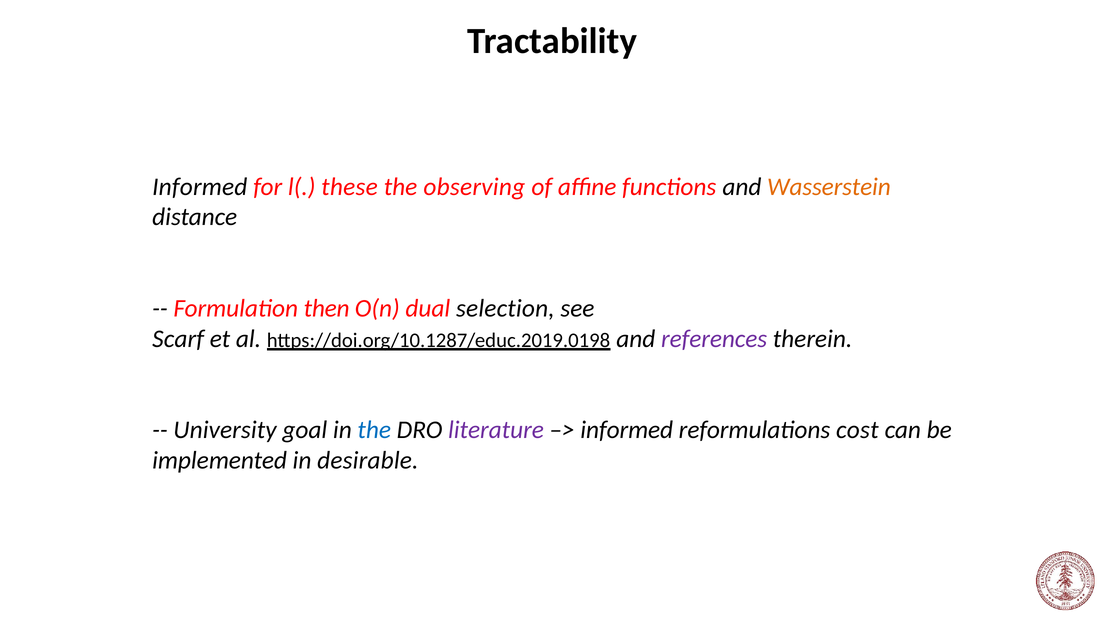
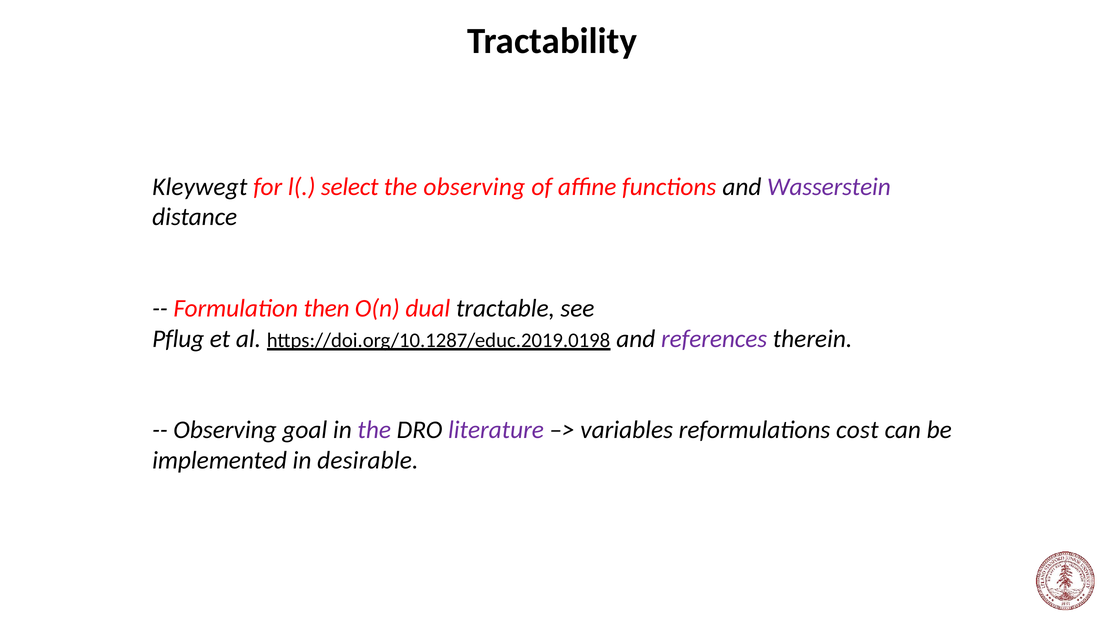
Informed at (200, 187): Informed -> Kleywegt
these: these -> select
Wasserstein colour: orange -> purple
selection: selection -> tractable
Scarf: Scarf -> Pflug
University at (225, 430): University -> Observing
the at (374, 430) colour: blue -> purple
informed at (627, 430): informed -> variables
